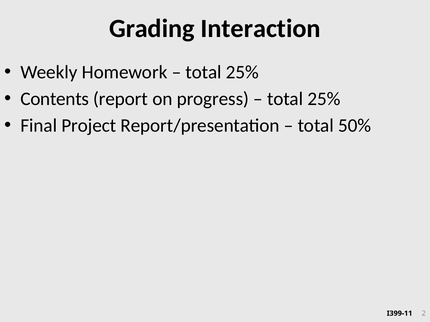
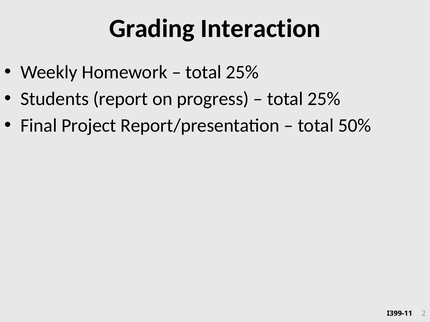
Contents: Contents -> Students
